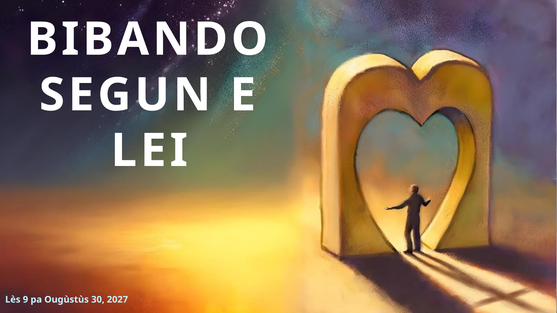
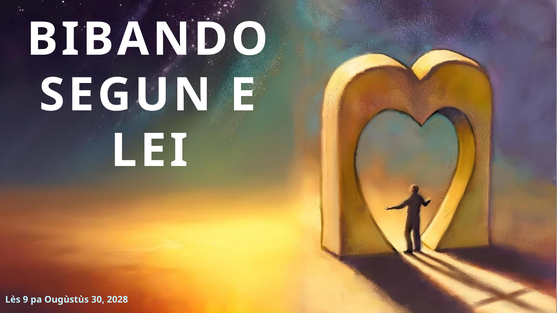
2027: 2027 -> 2028
